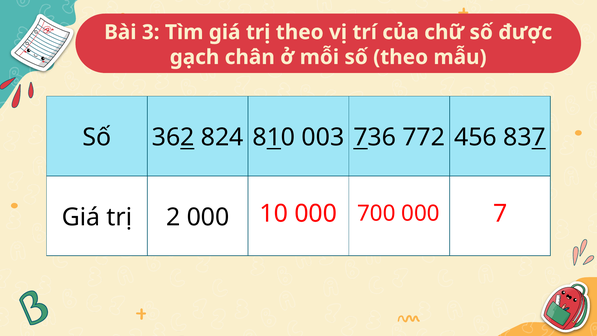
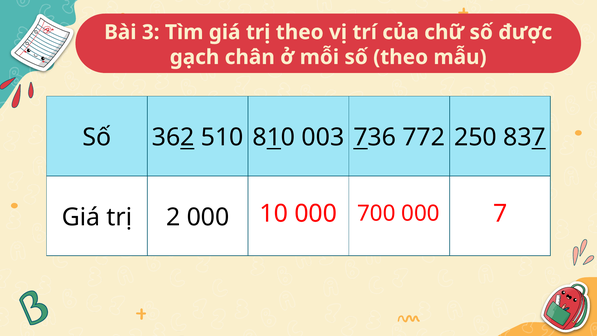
824: 824 -> 510
456: 456 -> 250
